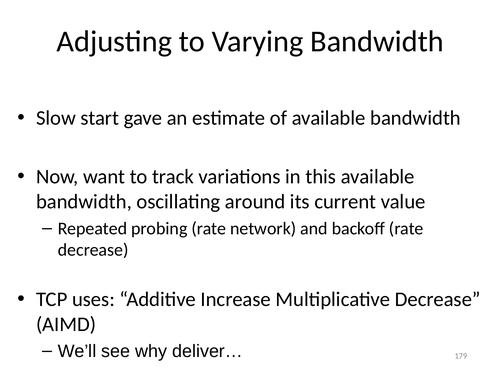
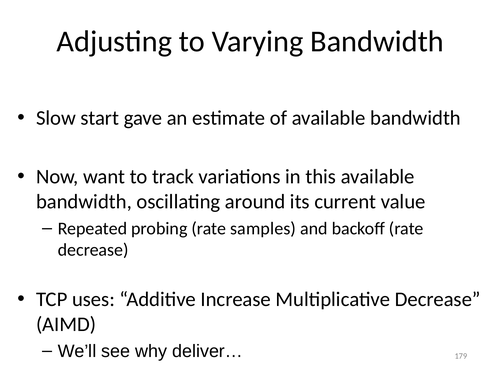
network: network -> samples
